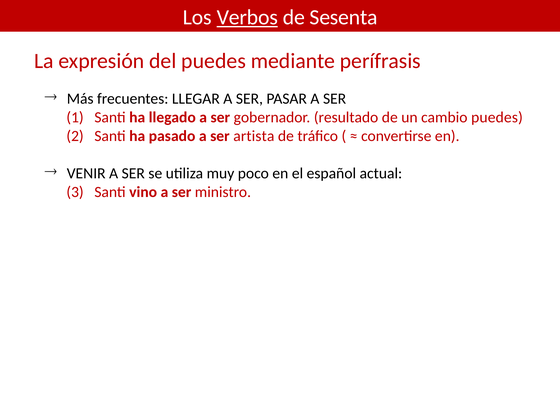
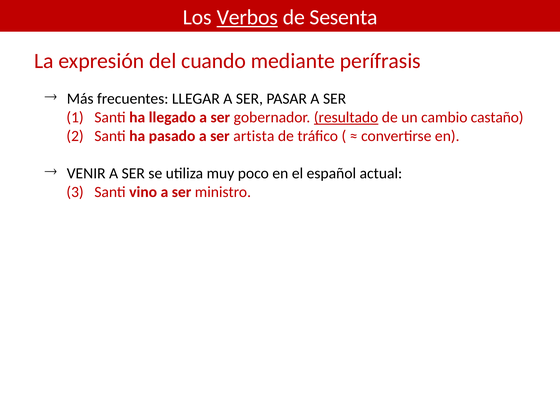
del puedes: puedes -> cuando
resultado underline: none -> present
cambio puedes: puedes -> castaño
